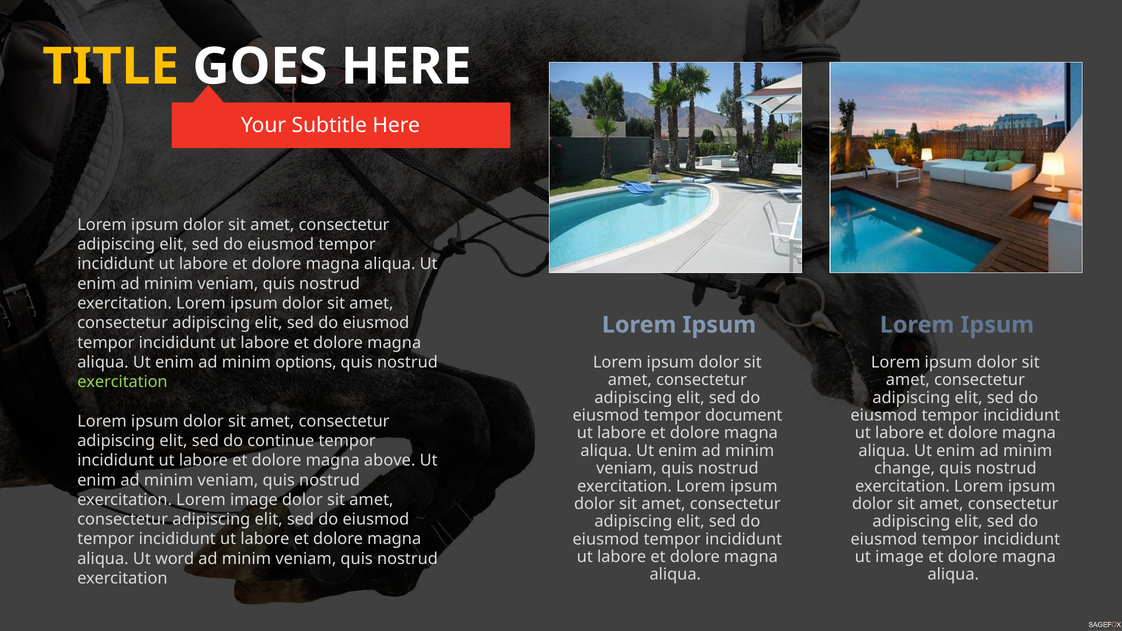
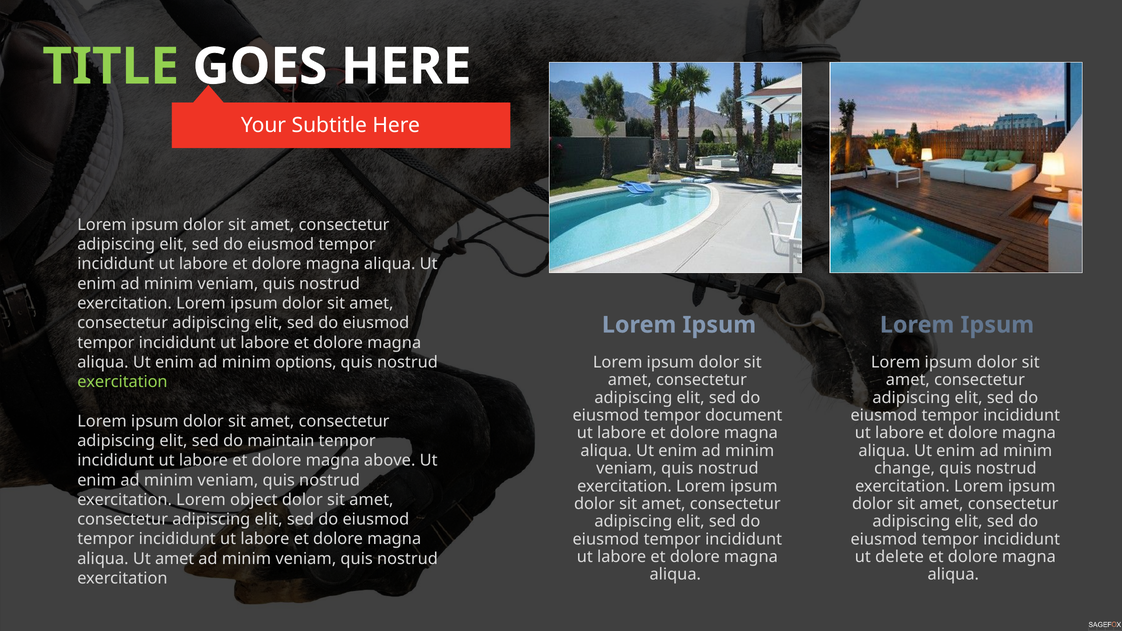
TITLE colour: yellow -> light green
continue: continue -> maintain
Lorem image: image -> object
ut image: image -> delete
Ut word: word -> amet
